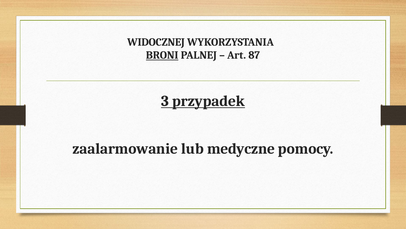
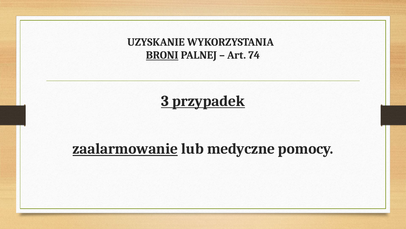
WIDOCZNEJ: WIDOCZNEJ -> UZYSKANIE
87: 87 -> 74
zaalarmowanie underline: none -> present
